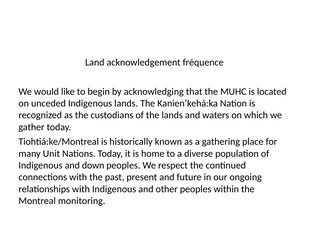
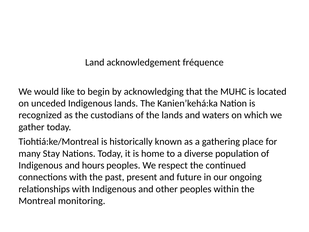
Unit: Unit -> Stay
down: down -> hours
